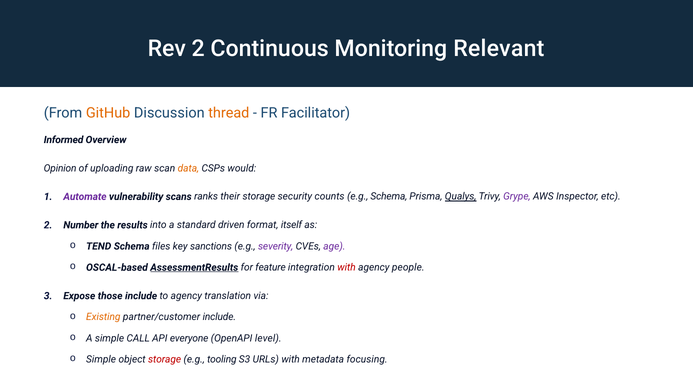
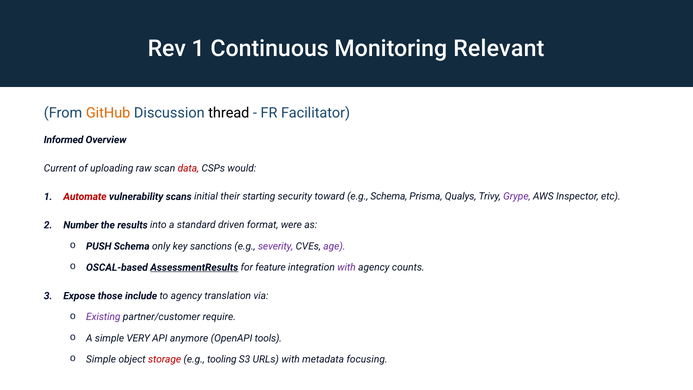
Rev 2: 2 -> 1
thread colour: orange -> black
Opinion: Opinion -> Current
data colour: orange -> red
Automate colour: purple -> red
ranks: ranks -> initial
their storage: storage -> starting
counts: counts -> toward
Qualys underline: present -> none
itself: itself -> were
TEND: TEND -> PUSH
files: files -> only
with at (346, 267) colour: red -> purple
people: people -> counts
Existing colour: orange -> purple
partner/customer include: include -> require
CALL: CALL -> VERY
everyone: everyone -> anymore
level: level -> tools
